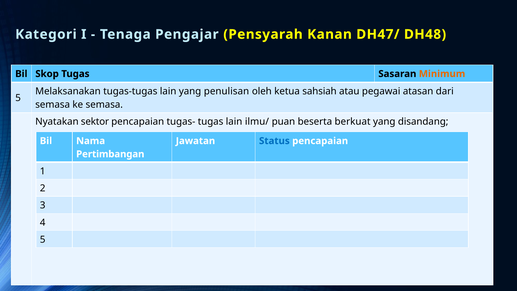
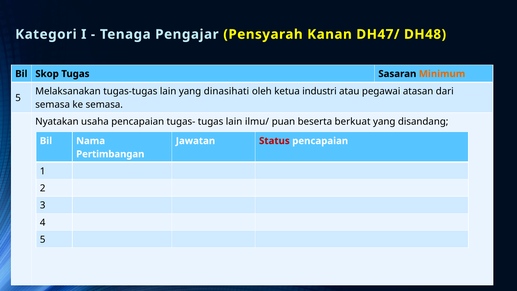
penulisan: penulisan -> dinasihati
sahsiah: sahsiah -> industri
sektor: sektor -> usaha
Status colour: blue -> red
